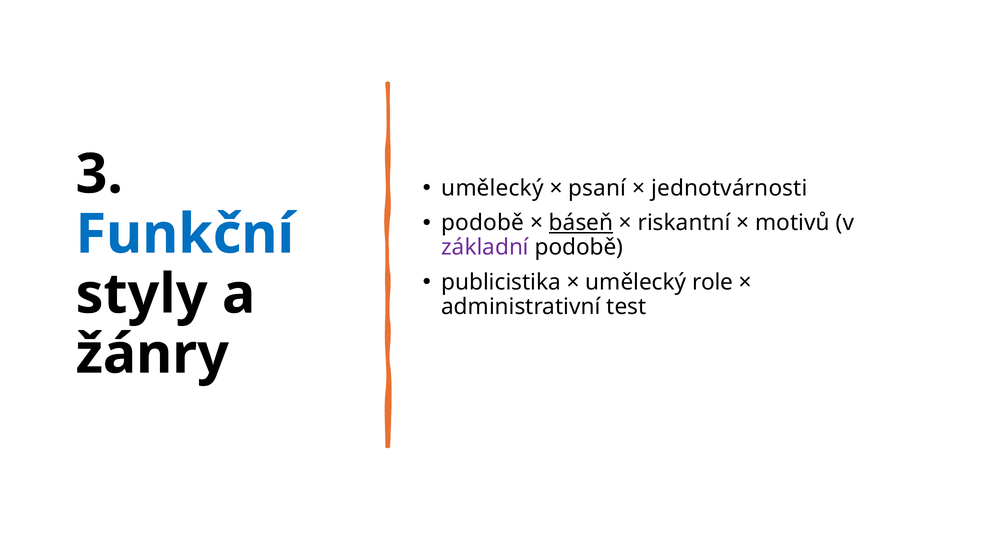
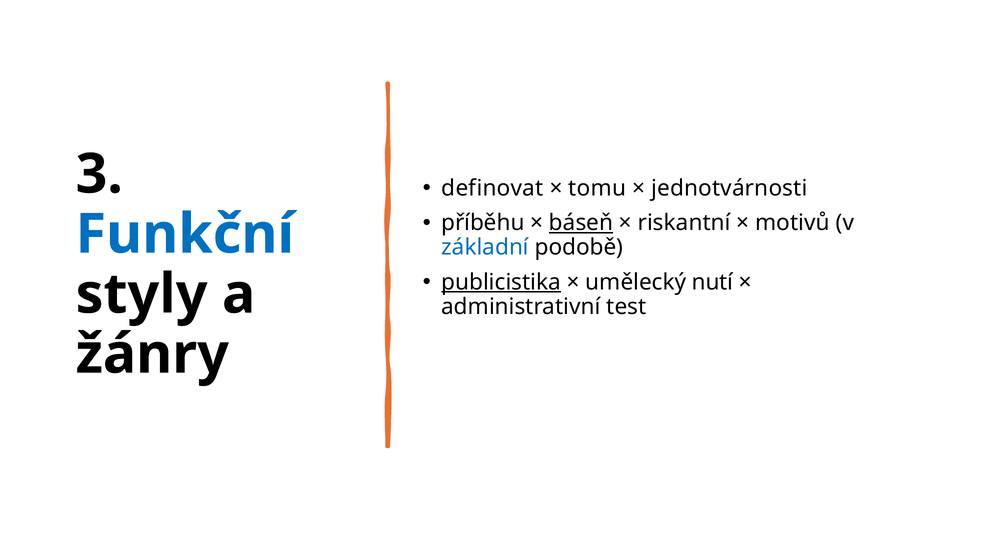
umělecký at (492, 188): umělecký -> definovat
psaní: psaní -> tomu
podobě at (483, 223): podobě -> příběhu
základní colour: purple -> blue
publicistika underline: none -> present
role: role -> nutí
